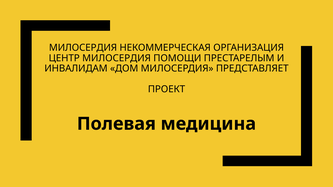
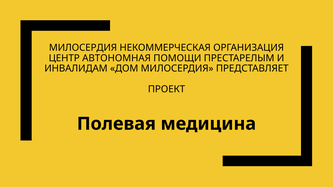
ЦЕНТР МИЛОСЕРДИЯ: МИЛОСЕРДИЯ -> АВТОНОМНАЯ
